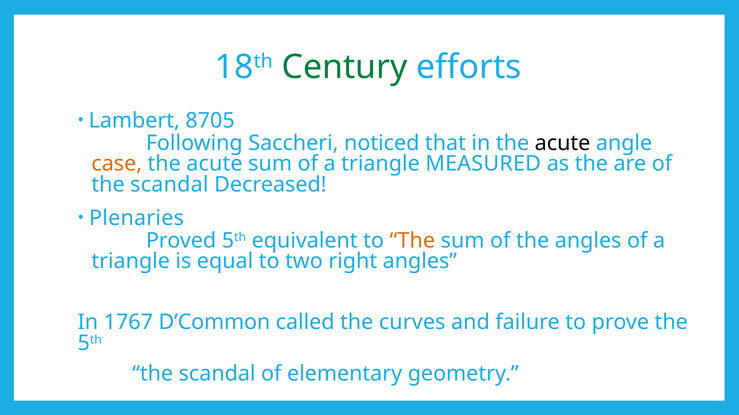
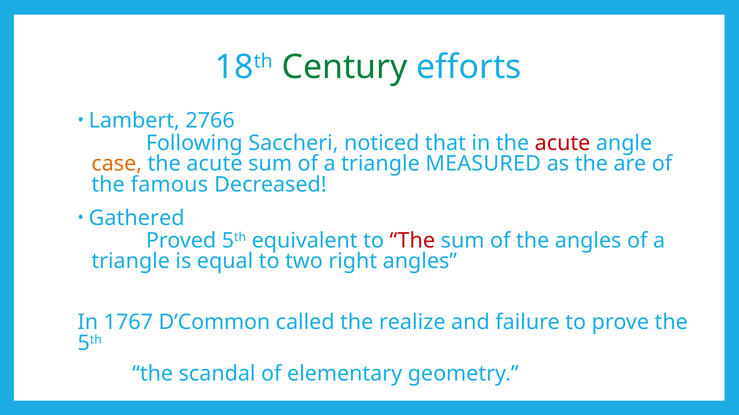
8705: 8705 -> 2766
acute at (563, 143) colour: black -> red
scandal at (169, 185): scandal -> famous
Plenaries: Plenaries -> Gathered
The at (412, 241) colour: orange -> red
curves: curves -> realize
